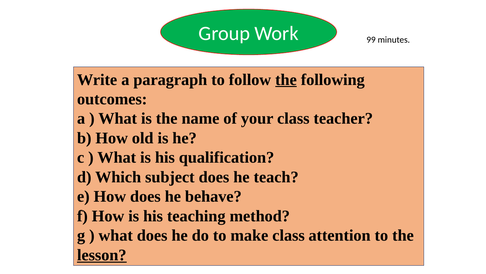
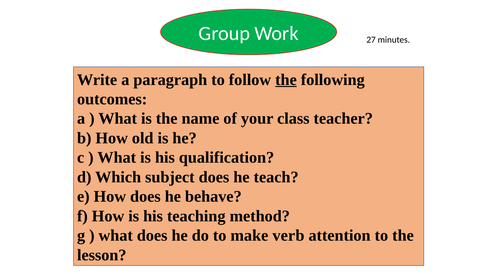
99: 99 -> 27
make class: class -> verb
lesson underline: present -> none
